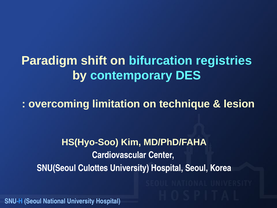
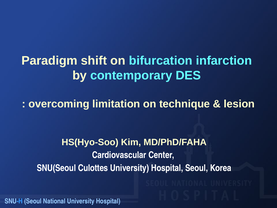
registries: registries -> infarction
